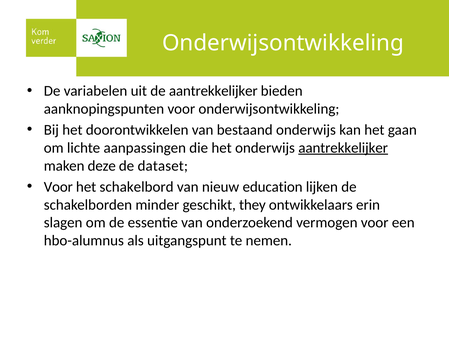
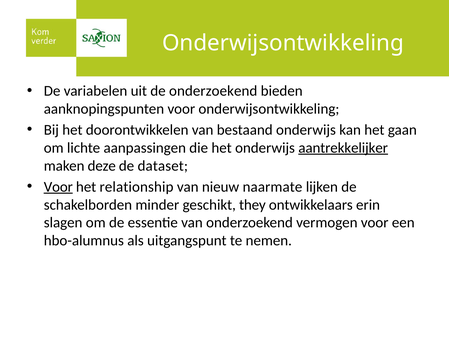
de aantrekkelijker: aantrekkelijker -> onderzoekend
Voor at (58, 187) underline: none -> present
schakelbord: schakelbord -> relationship
education: education -> naarmate
